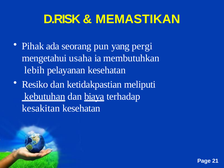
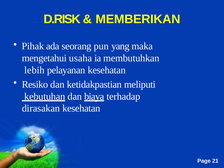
MEMASTIKAN: MEMASTIKAN -> MEMBERIKAN
pergi: pergi -> maka
kesakitan: kesakitan -> dirasakan
